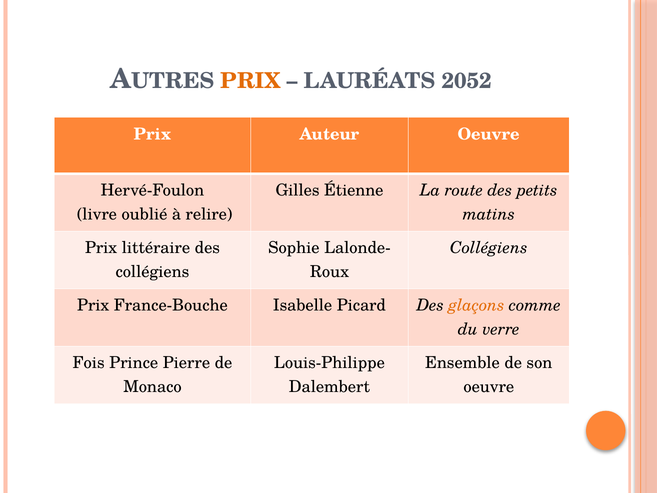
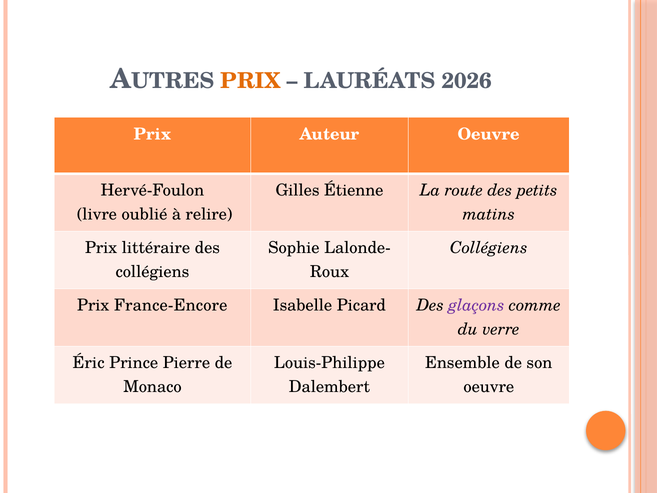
2052: 2052 -> 2026
France-Bouche: France-Bouche -> France-Encore
glaçons colour: orange -> purple
Fois: Fois -> Éric
